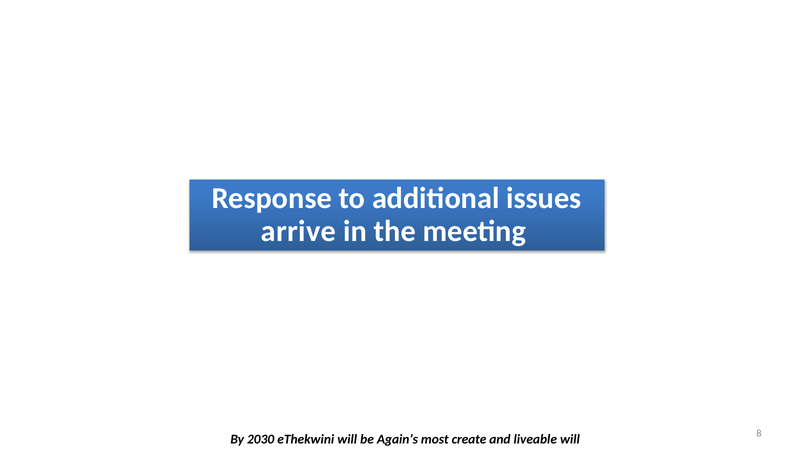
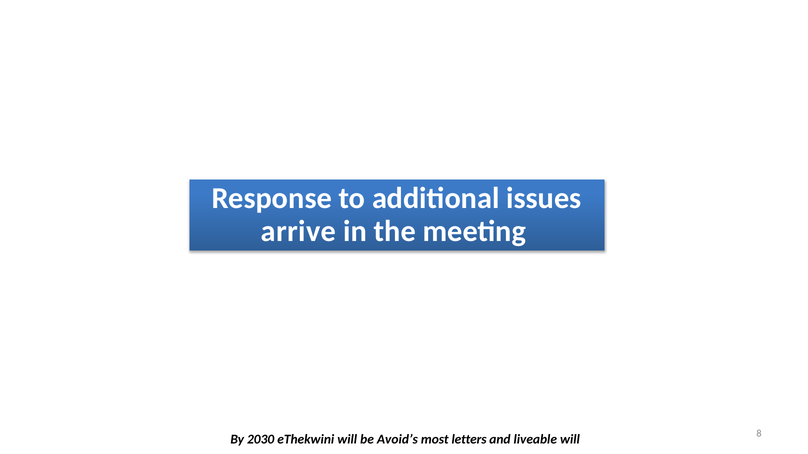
Again’s: Again’s -> Avoid’s
create: create -> letters
